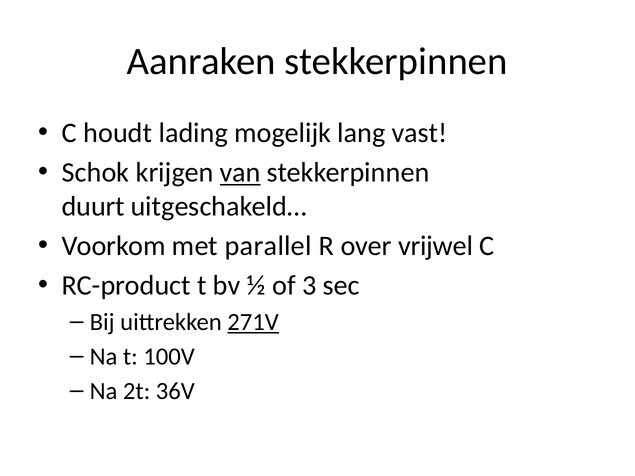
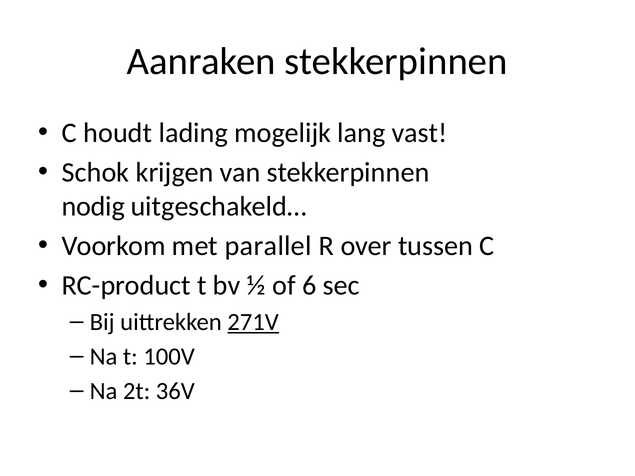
van underline: present -> none
duurt: duurt -> nodig
vrijwel: vrijwel -> tussen
3: 3 -> 6
